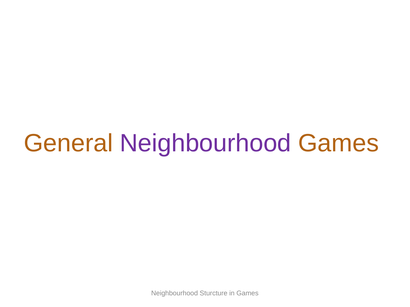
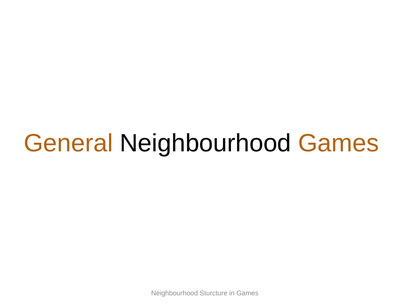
Neighbourhood at (206, 144) colour: purple -> black
